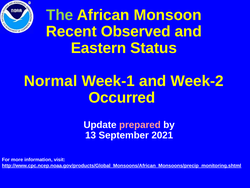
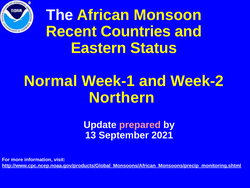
The colour: light green -> white
Observed: Observed -> Countries
Occurred: Occurred -> Northern
